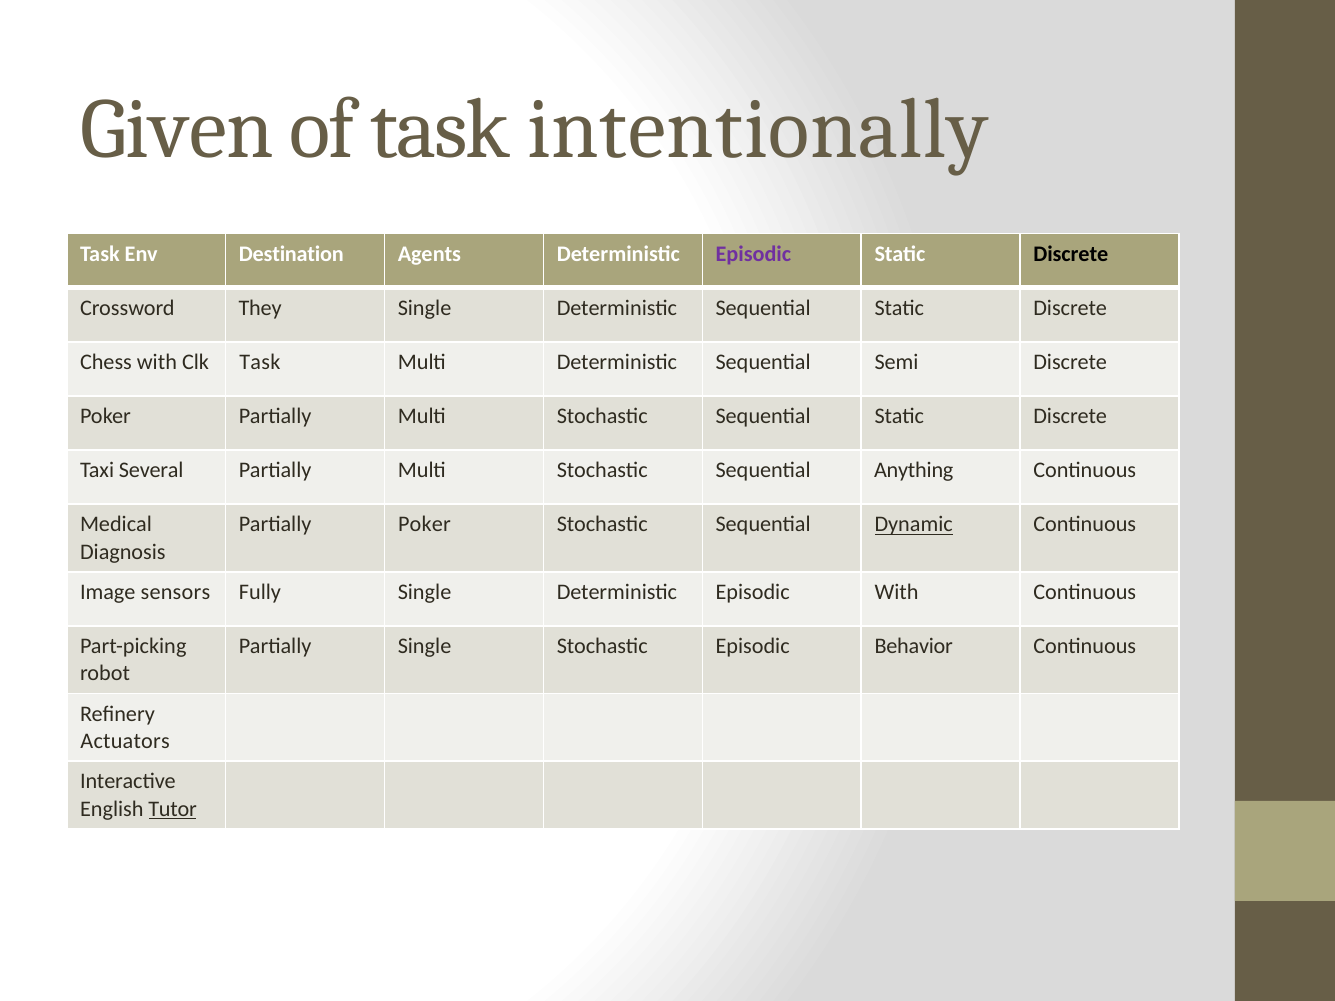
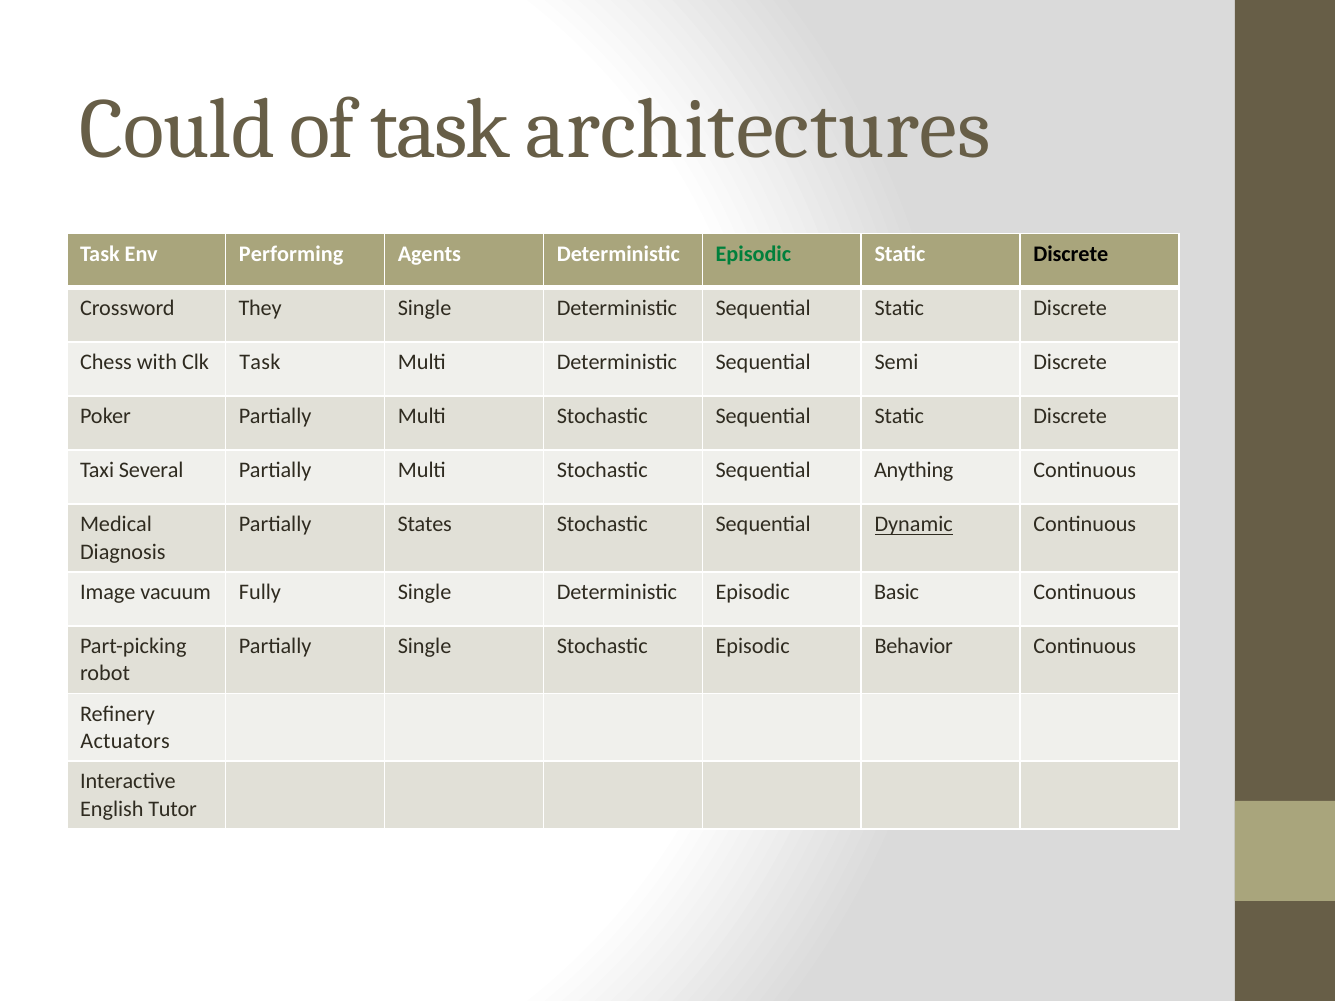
Given: Given -> Could
intentionally: intentionally -> architectures
Destination: Destination -> Performing
Episodic at (753, 254) colour: purple -> green
Partially Poker: Poker -> States
sensors: sensors -> vacuum
Episodic With: With -> Basic
Tutor underline: present -> none
